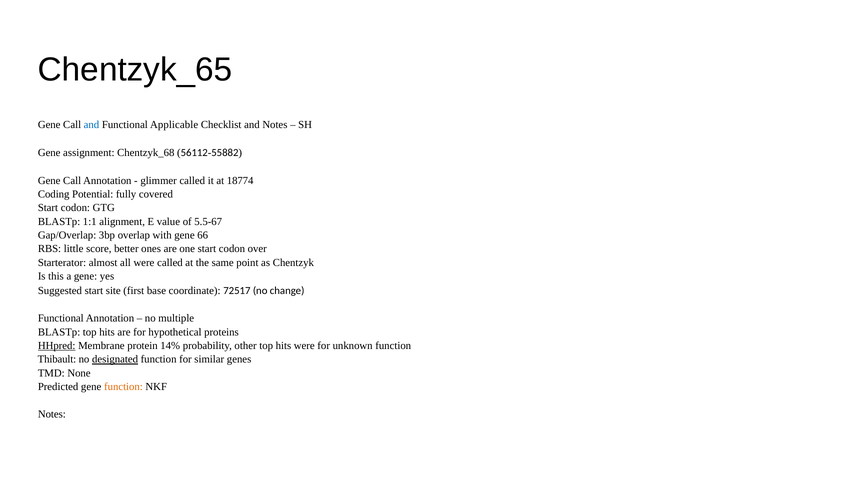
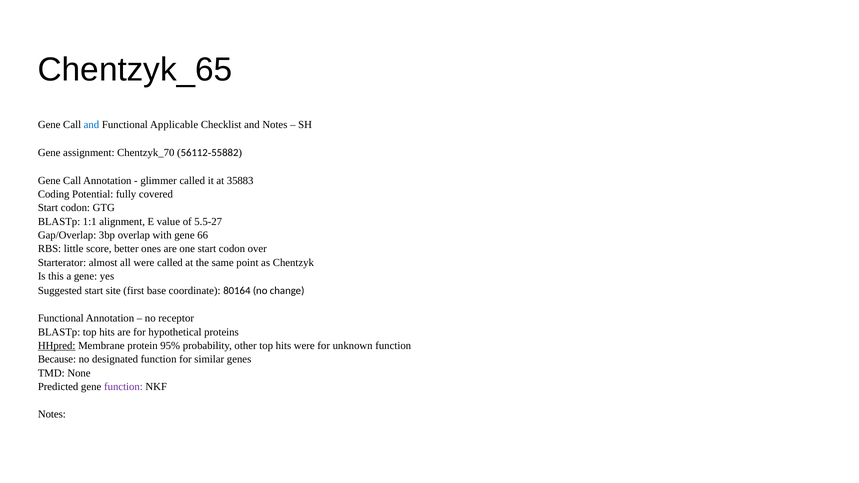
Chentzyk_68: Chentzyk_68 -> Chentzyk_70
18774: 18774 -> 35883
5.5-67: 5.5-67 -> 5.5-27
72517: 72517 -> 80164
multiple: multiple -> receptor
14%: 14% -> 95%
Thibault: Thibault -> Because
designated underline: present -> none
function at (123, 387) colour: orange -> purple
